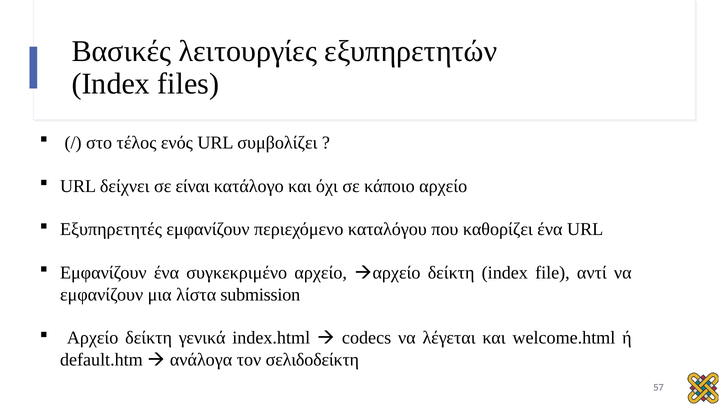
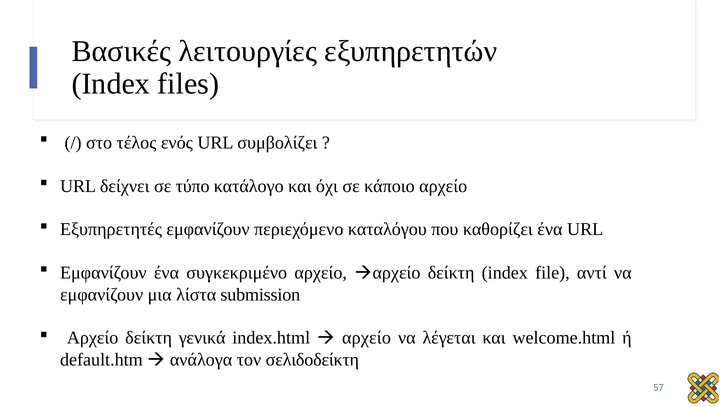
είναι: είναι -> τύπο
codecs at (367, 338): codecs -> αρχείο
